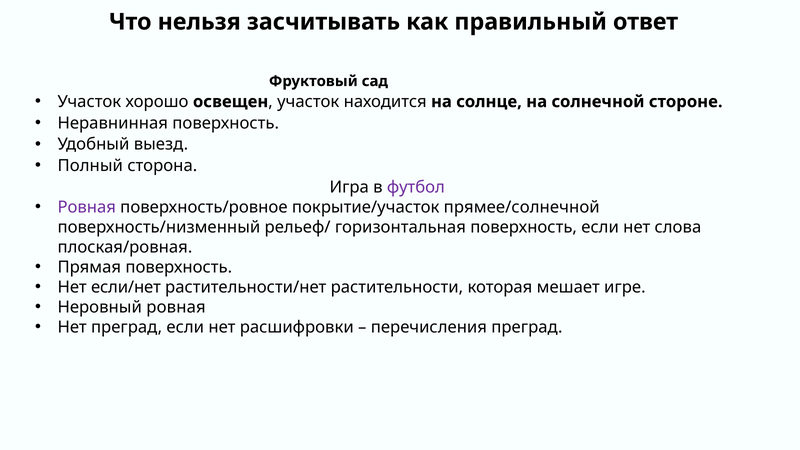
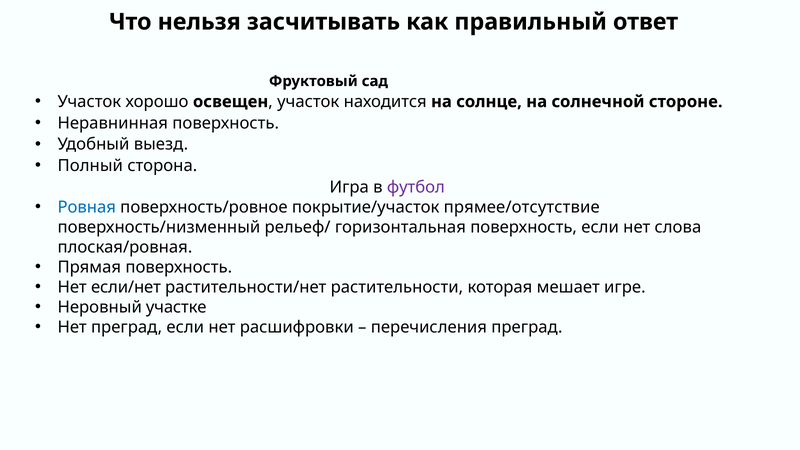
Ровная at (87, 207) colour: purple -> blue
прямее/солнечной: прямее/солнечной -> прямее/отсутствие
Неровный ровная: ровная -> участке
